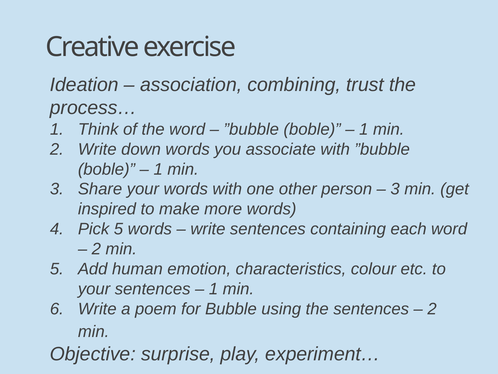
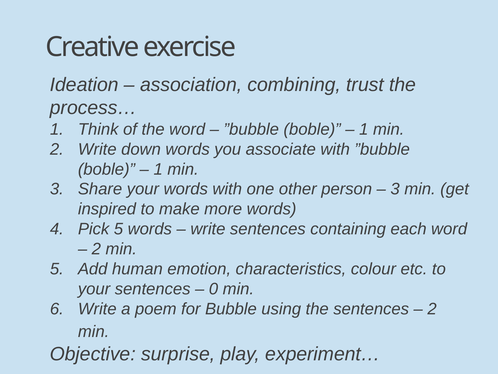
1 at (214, 289): 1 -> 0
